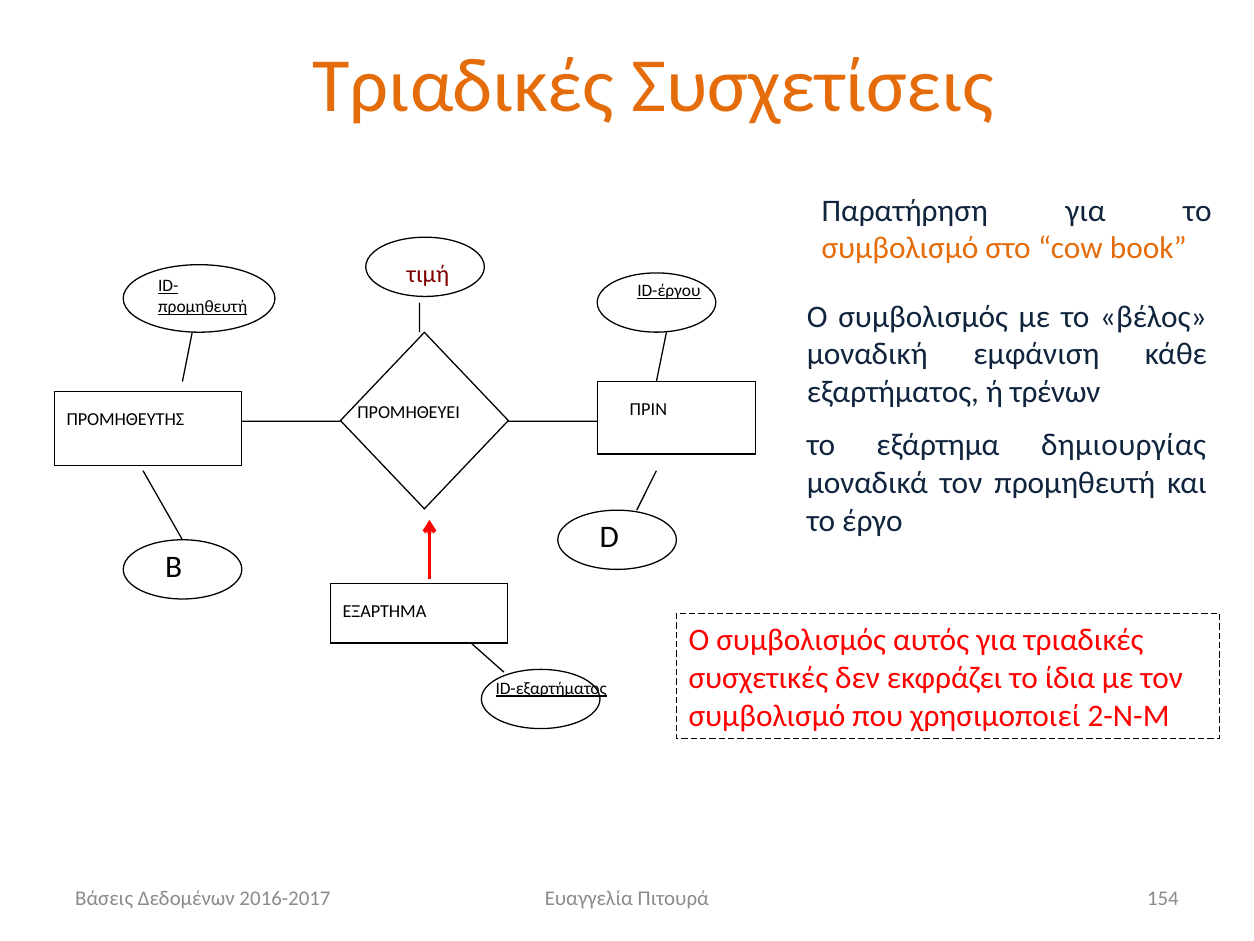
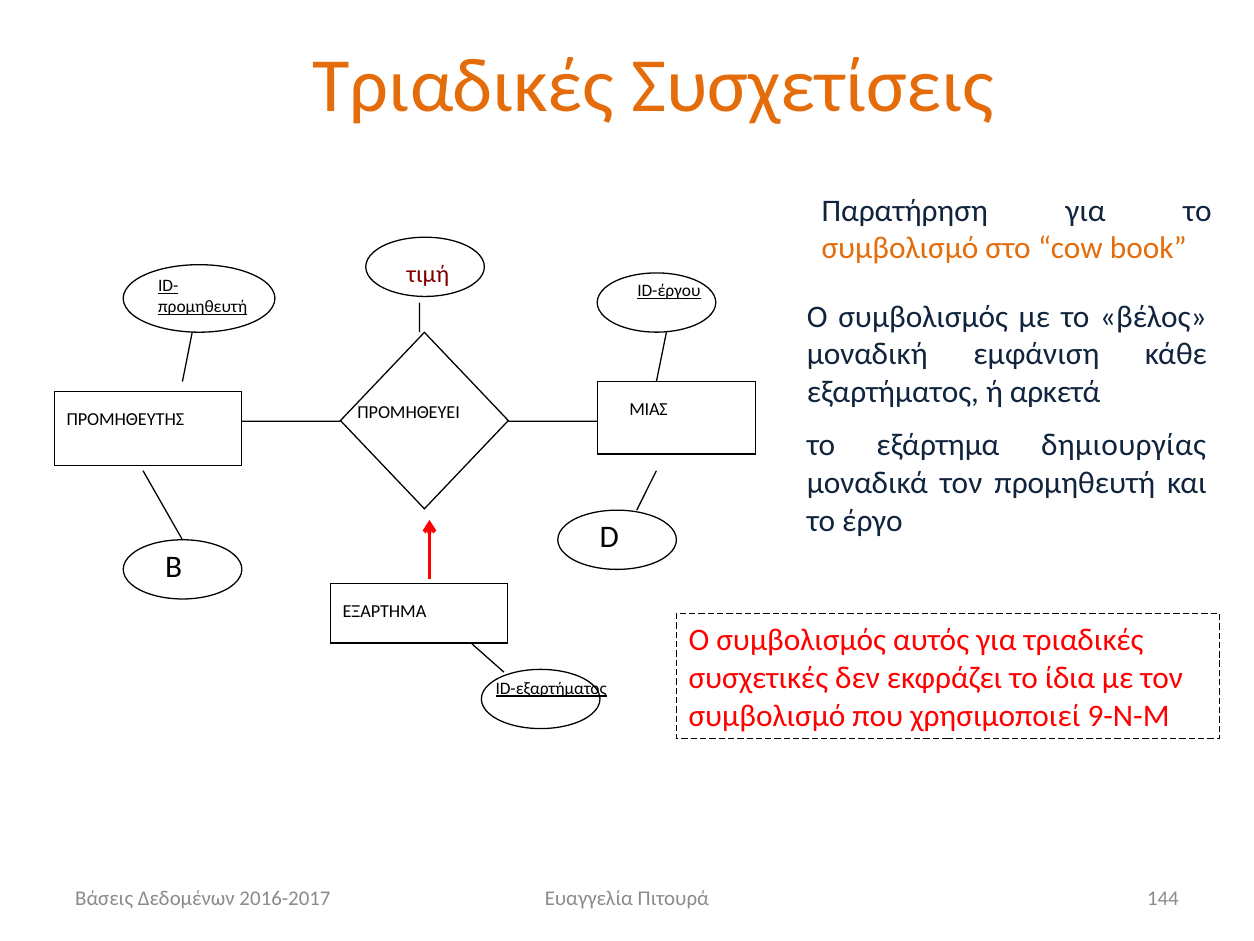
τρένων: τρένων -> αρκετά
ΠΡΙΝ: ΠΡΙΝ -> ΜΙΑΣ
2-Ν-Μ: 2-Ν-Μ -> 9-Ν-Μ
154: 154 -> 144
